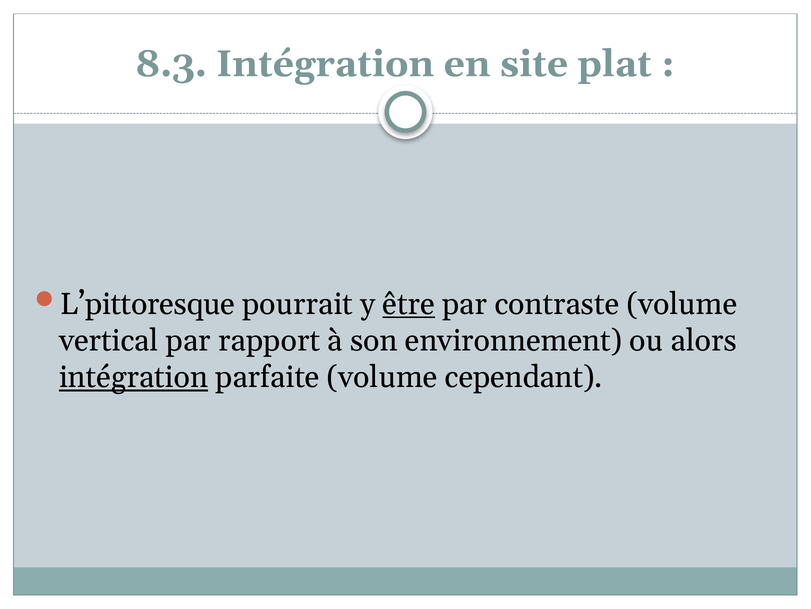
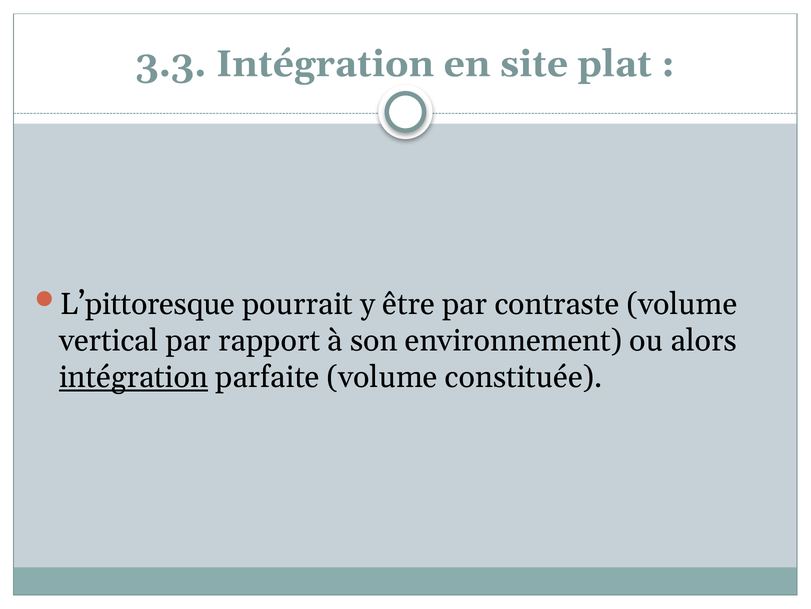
8.3: 8.3 -> 3.3
être underline: present -> none
cependant: cependant -> constituée
